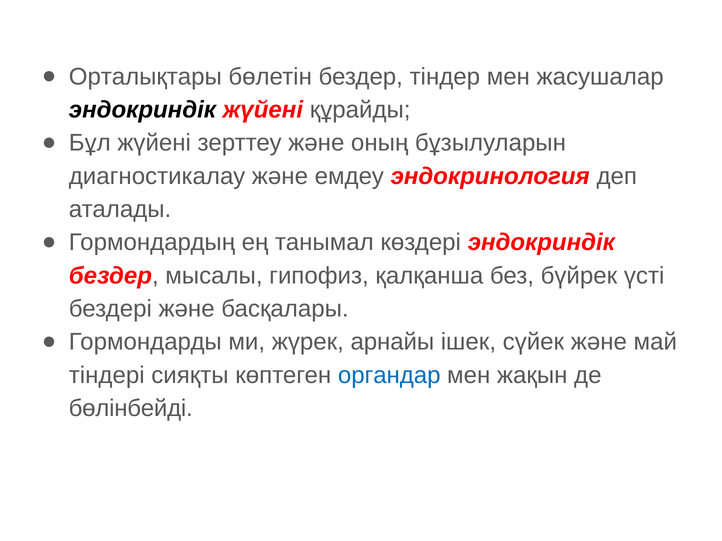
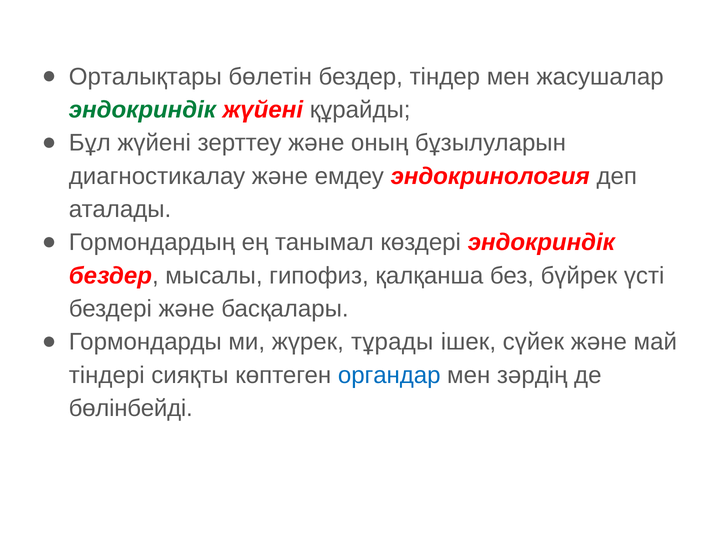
эндокриндік at (142, 110) colour: black -> green
арнайы: арнайы -> тұрады
жақын: жақын -> зәрдің
